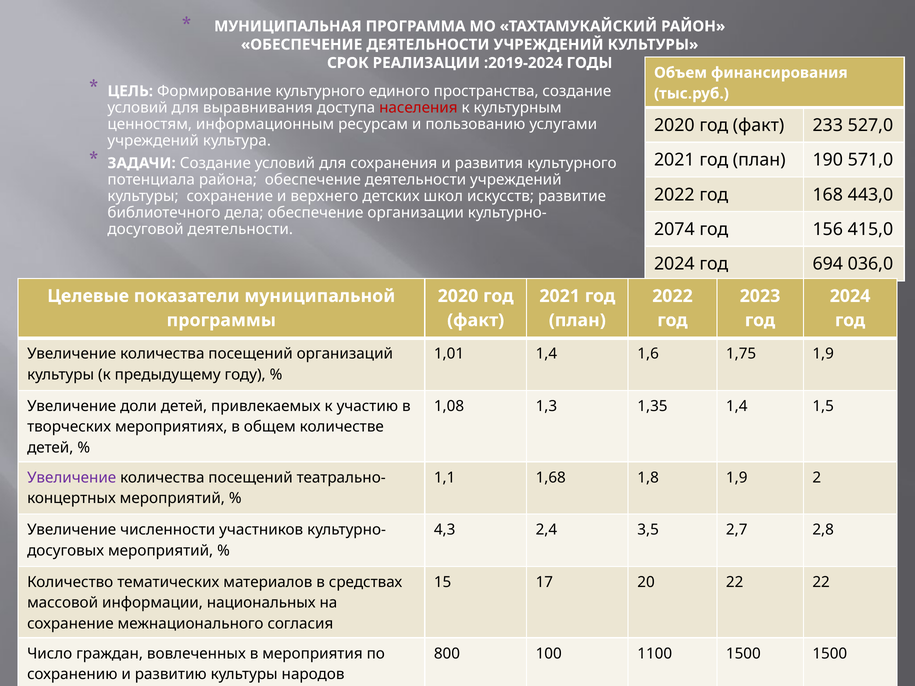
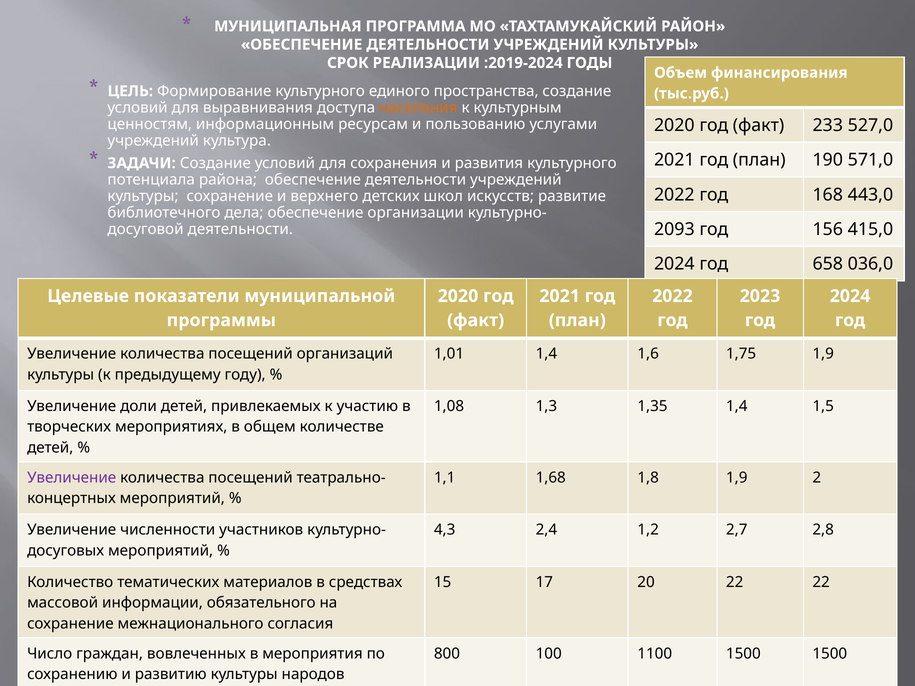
населения colour: red -> orange
2074: 2074 -> 2093
694: 694 -> 658
3,5: 3,5 -> 1,2
национальных: национальных -> обязательного
